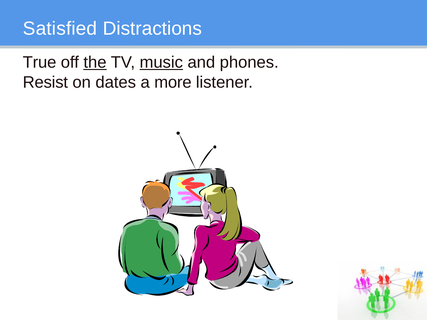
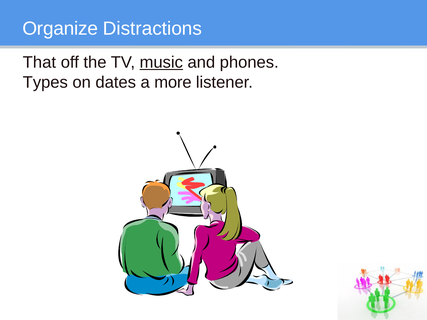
Satisfied: Satisfied -> Organize
True: True -> That
the underline: present -> none
Resist: Resist -> Types
